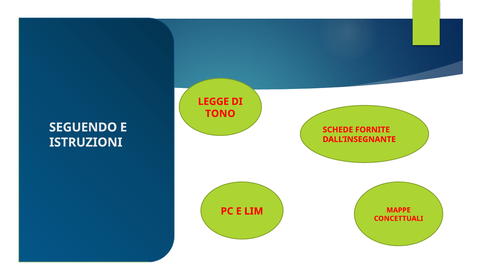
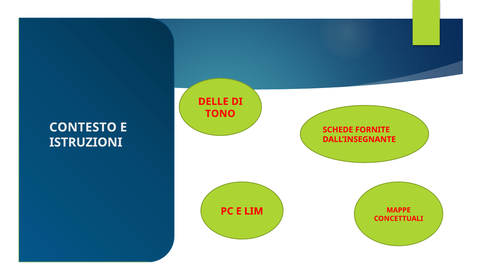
LEGGE: LEGGE -> DELLE
SEGUENDO: SEGUENDO -> CONTESTO
